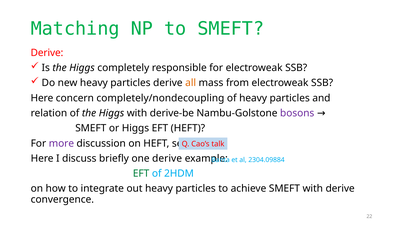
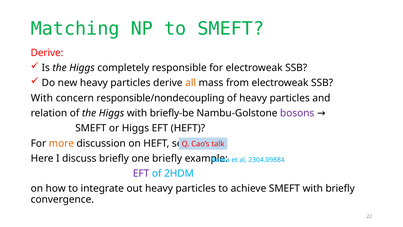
Here at (42, 98): Here -> With
completely/nondecoupling: completely/nondecoupling -> responsible/nondecoupling
derive-be: derive-be -> briefly-be
more colour: purple -> orange
one derive: derive -> briefly
EFT at (141, 173) colour: green -> purple
with derive: derive -> briefly
